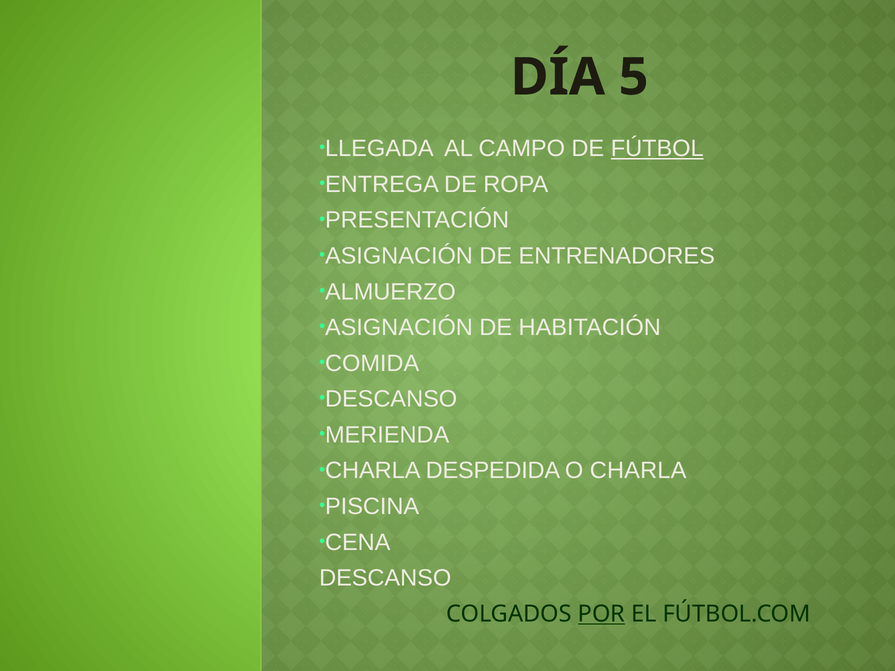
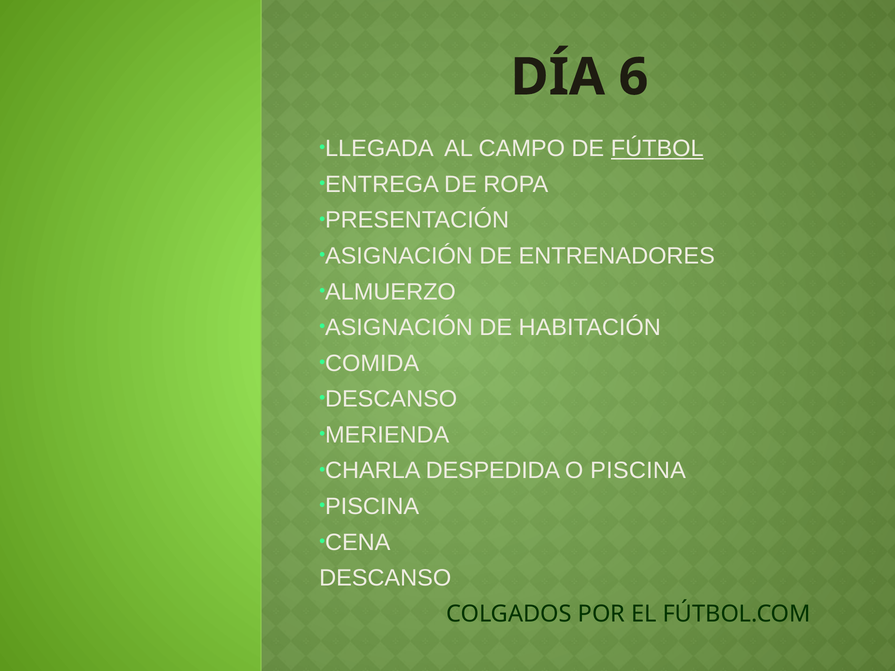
5: 5 -> 6
O CHARLA: CHARLA -> PISCINA
POR underline: present -> none
